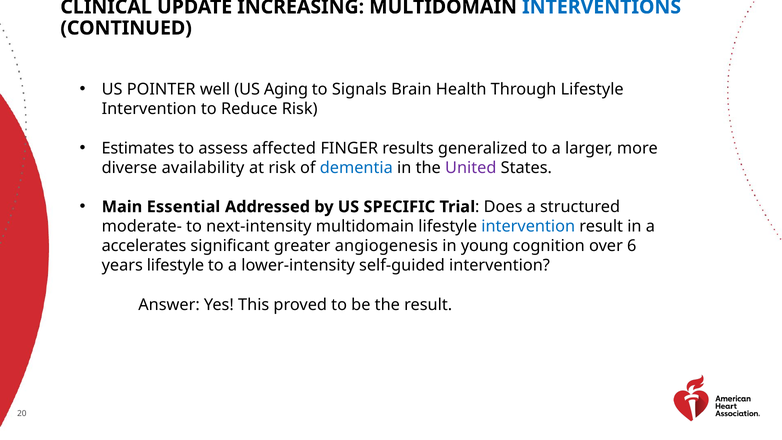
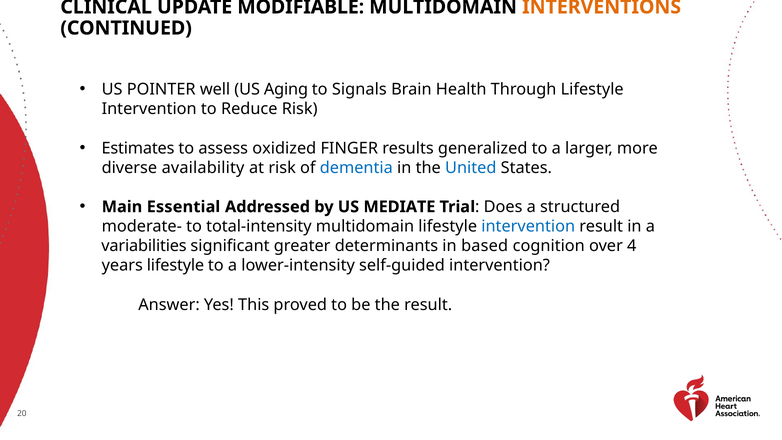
INCREASING: INCREASING -> MODIFIABLE
INTERVENTIONS colour: blue -> orange
affected: affected -> oxidized
United colour: purple -> blue
SPECIFIC: SPECIFIC -> MEDIATE
next-intensity: next-intensity -> total-intensity
accelerates: accelerates -> variabilities
angiogenesis: angiogenesis -> determinants
young: young -> based
6: 6 -> 4
